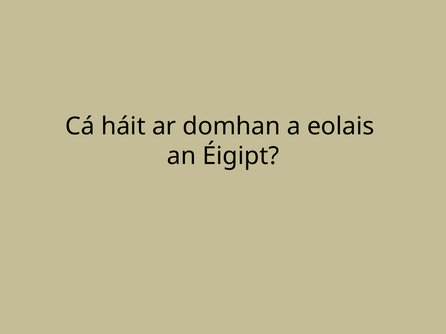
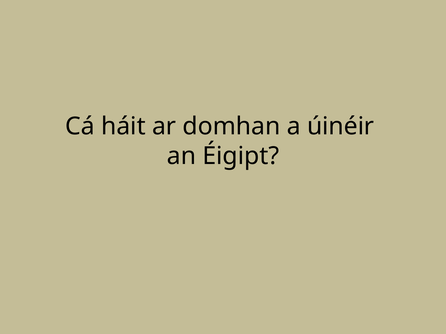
eolais: eolais -> úinéir
